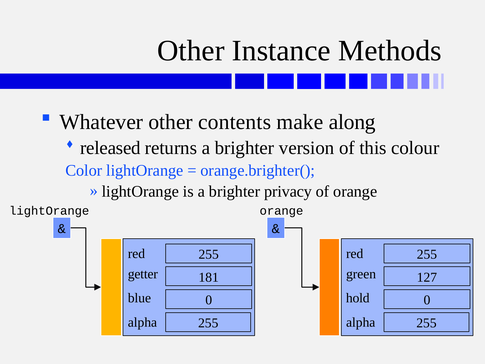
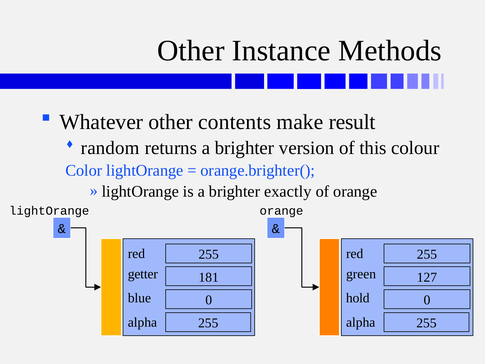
along: along -> result
released: released -> random
privacy: privacy -> exactly
